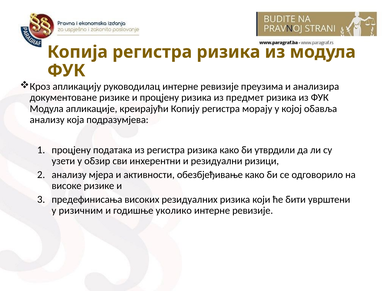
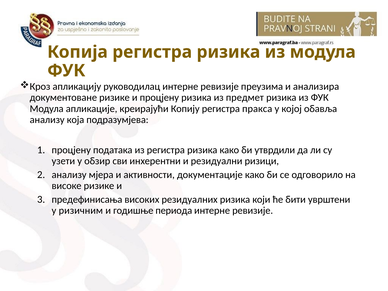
морају: морају -> пракса
обезбјеђивање: обезбјеђивање -> документације
уколико: уколико -> периода
